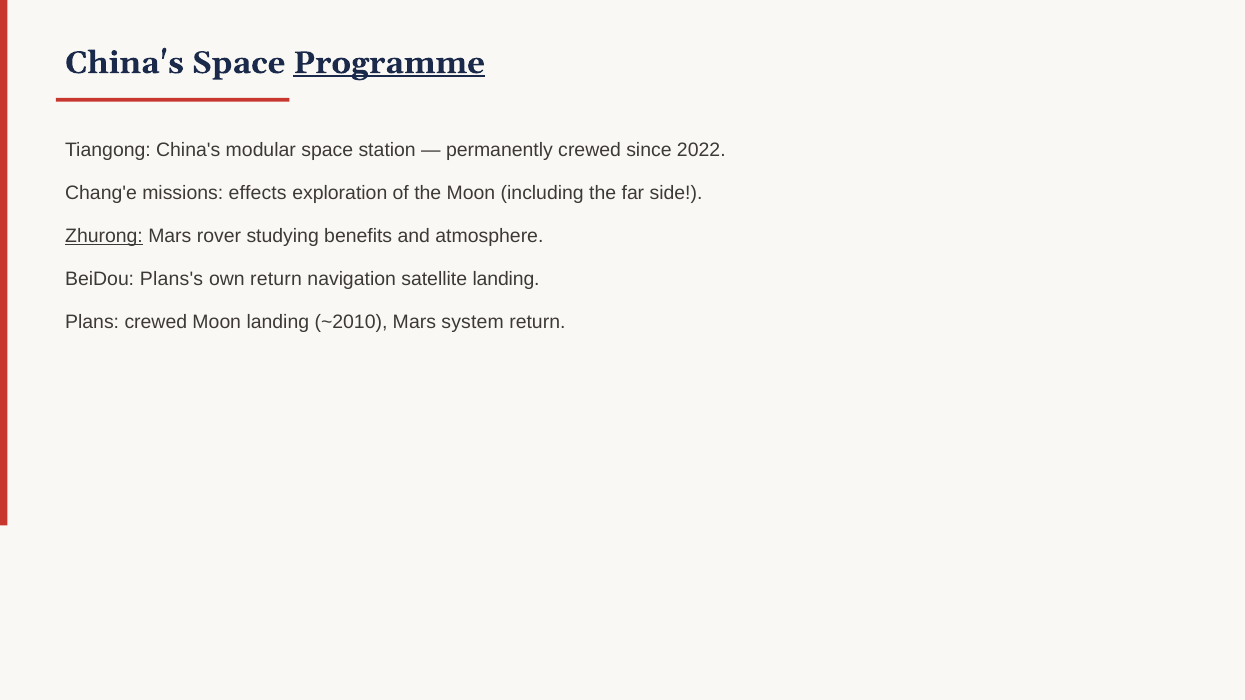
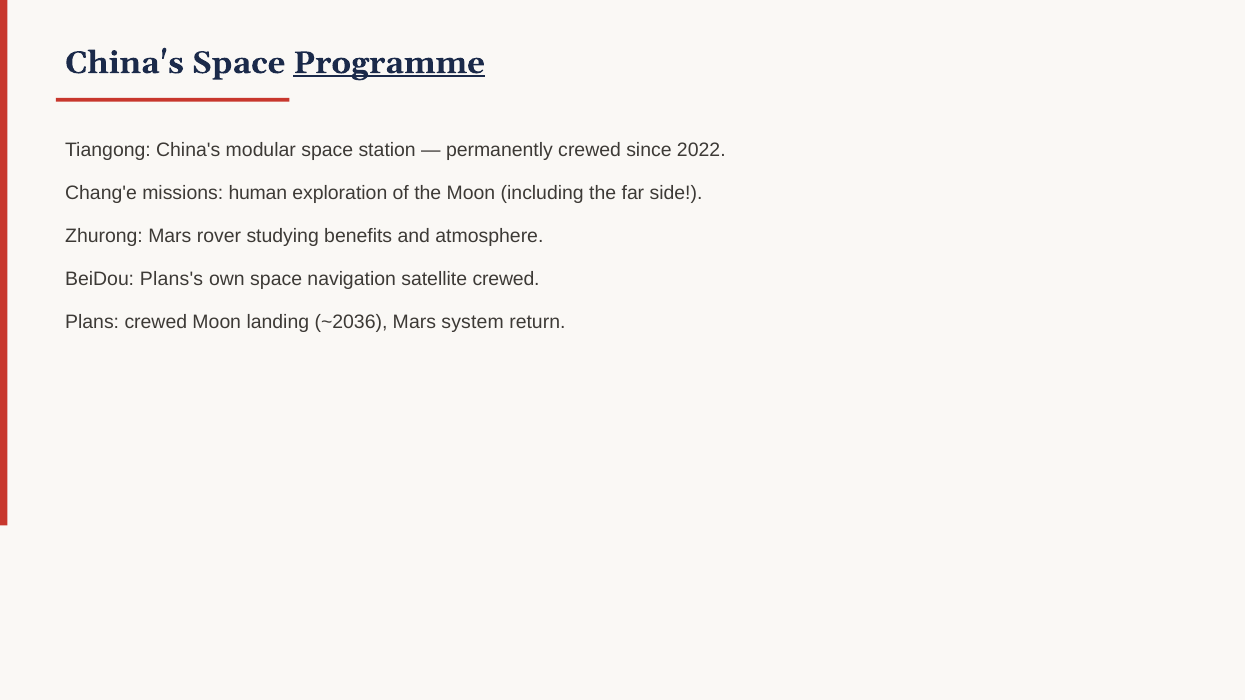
effects: effects -> human
Zhurong underline: present -> none
own return: return -> space
satellite landing: landing -> crewed
~2010: ~2010 -> ~2036
